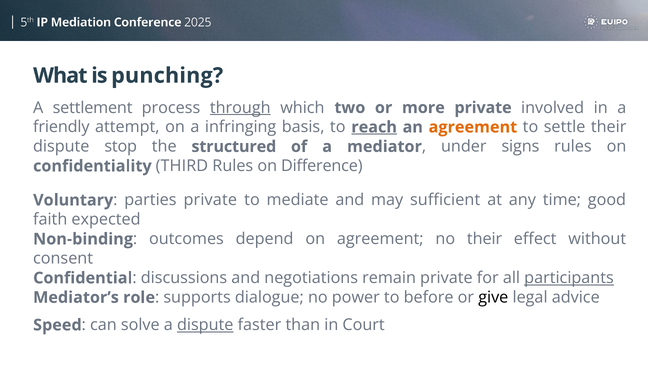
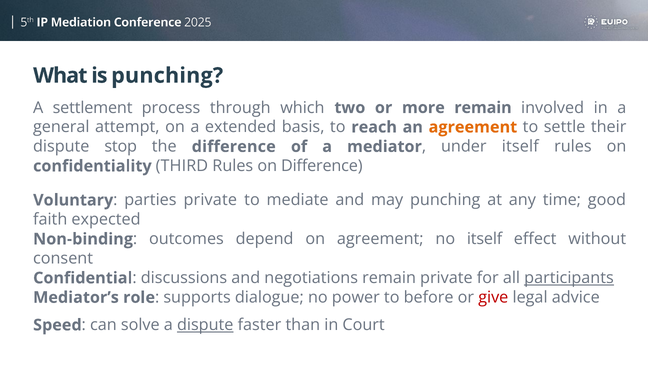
through underline: present -> none
more private: private -> remain
friendly: friendly -> general
infringing: infringing -> extended
reach underline: present -> none
the structured: structured -> difference
under signs: signs -> itself
may sufficient: sufficient -> punching
no their: their -> itself
give colour: black -> red
